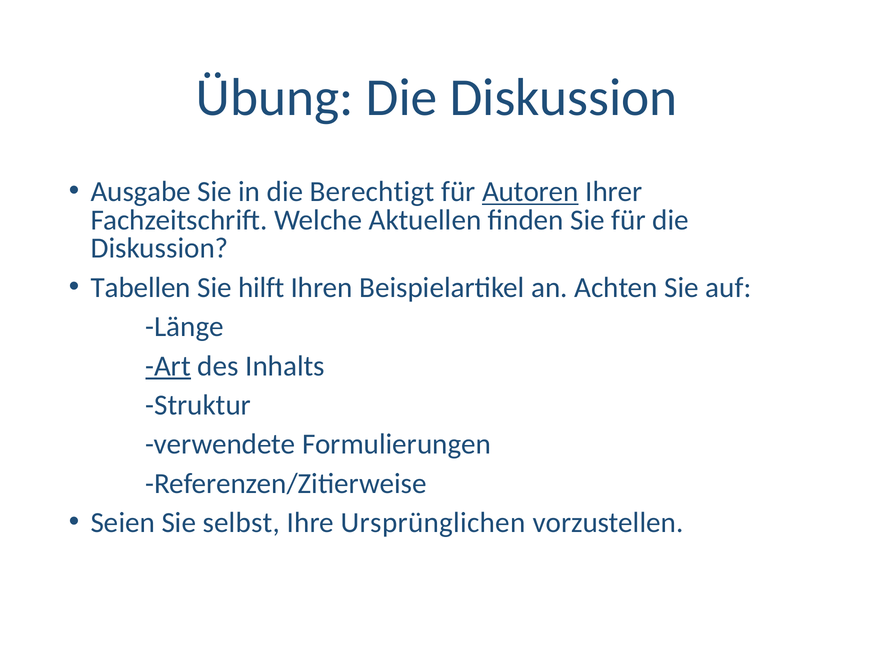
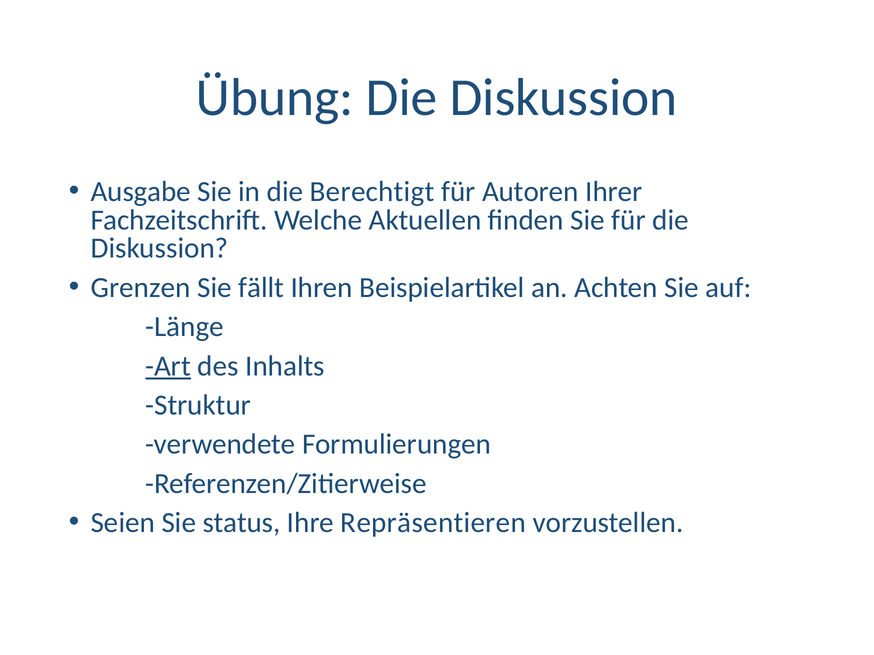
Autoren underline: present -> none
Tabellen: Tabellen -> Grenzen
hilft: hilft -> fällt
selbst: selbst -> status
Ursprünglichen: Ursprünglichen -> Repräsentieren
